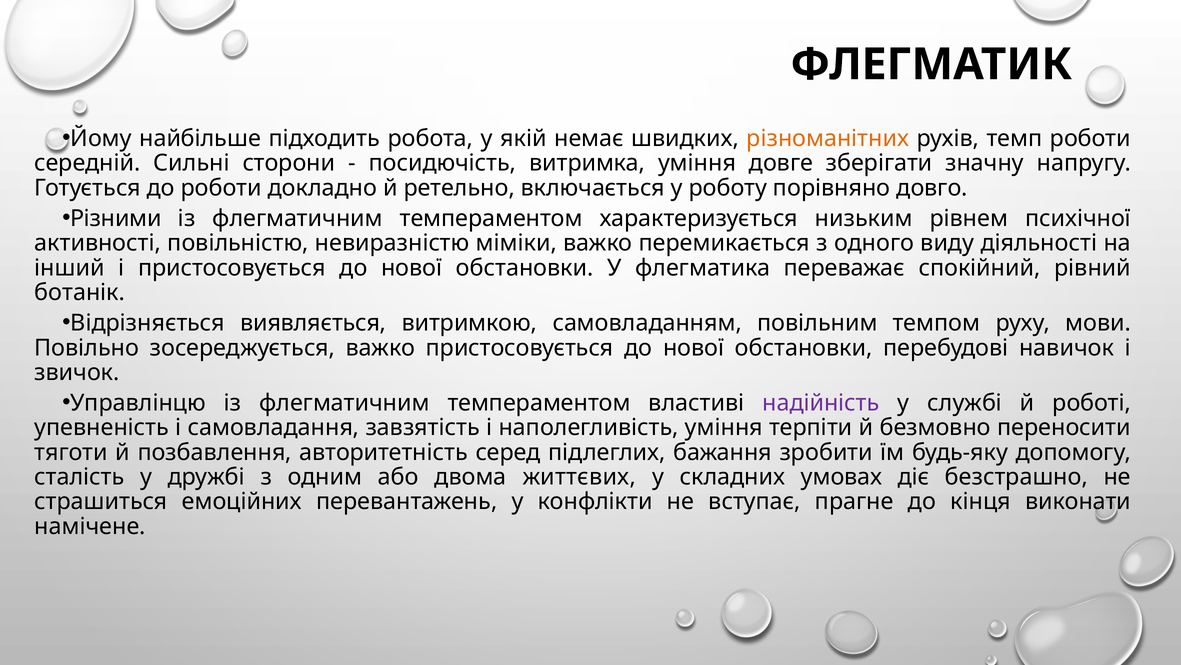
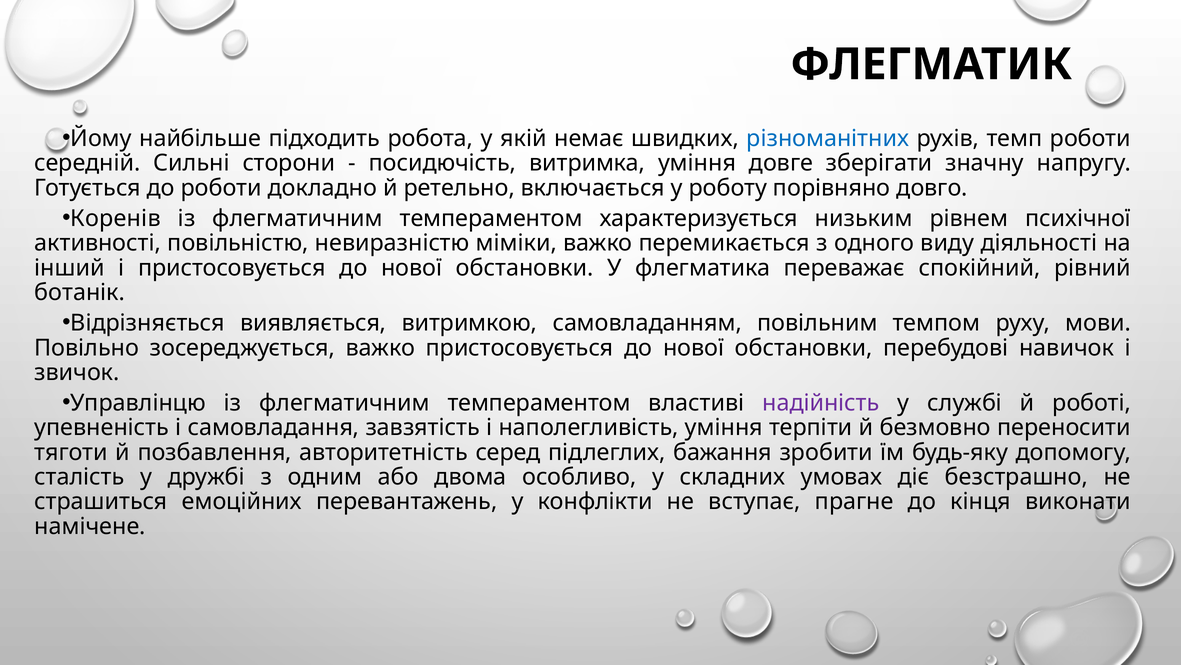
різноманітних colour: orange -> blue
Різними: Різними -> Коренів
життєвих: життєвих -> особливо
